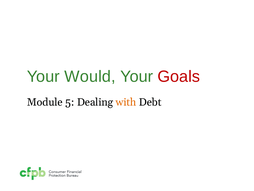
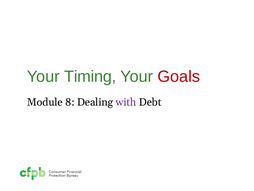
Would: Would -> Timing
5: 5 -> 8
with colour: orange -> purple
